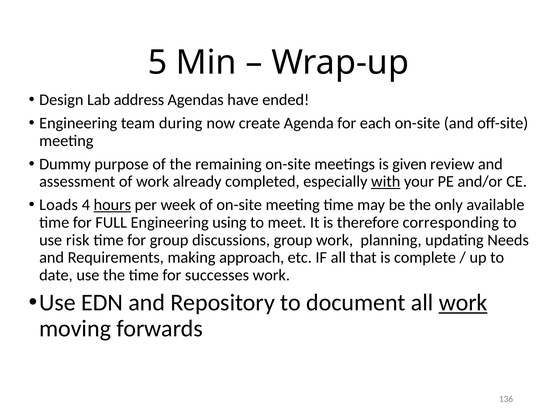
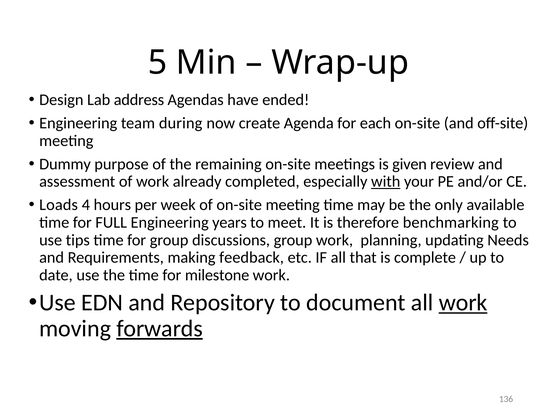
hours underline: present -> none
using: using -> years
corresponding: corresponding -> benchmarking
risk: risk -> tips
approach: approach -> feedback
successes: successes -> milestone
forwards underline: none -> present
